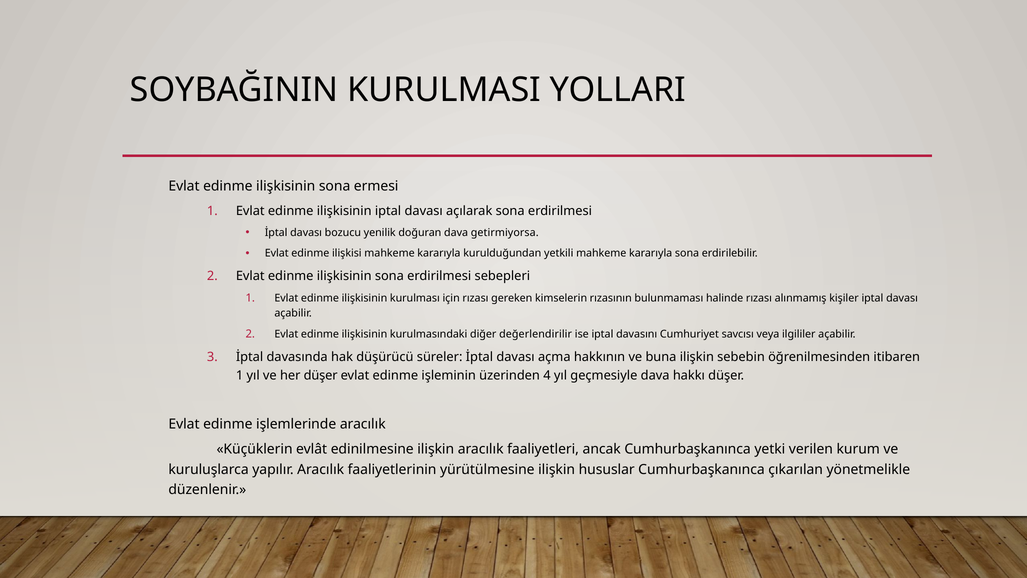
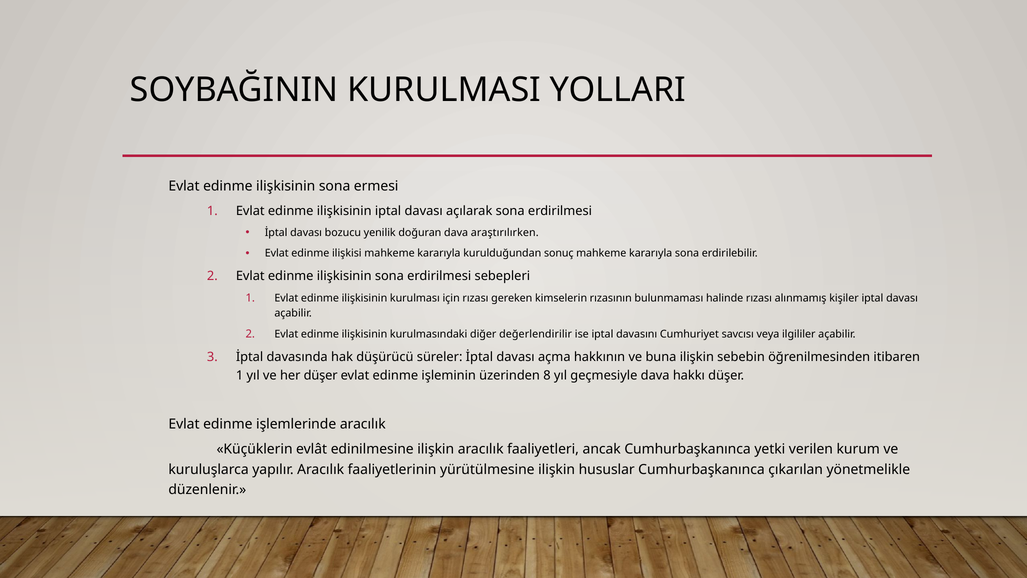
getirmiyorsa: getirmiyorsa -> araştırılırken
yetkili: yetkili -> sonuç
4: 4 -> 8
